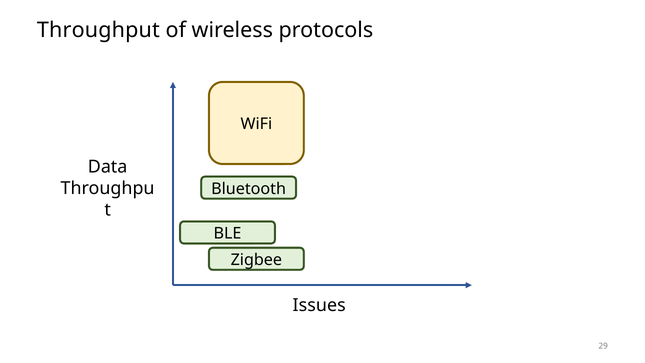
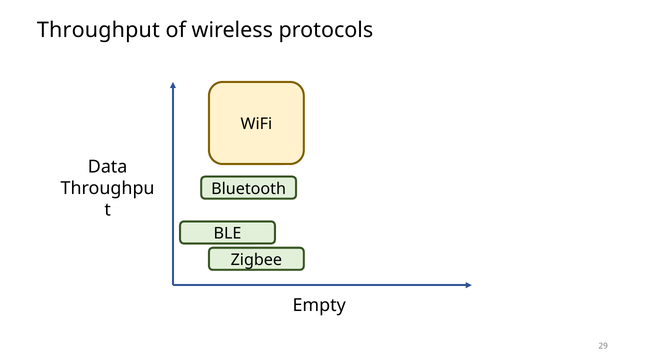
Issues: Issues -> Empty
